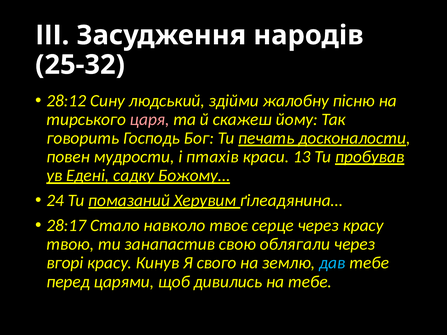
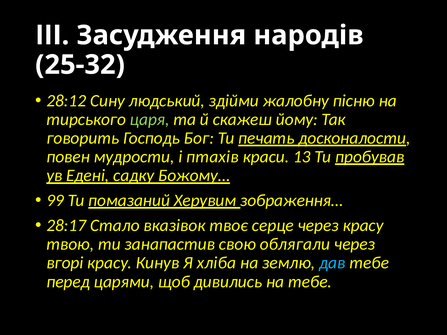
царя colour: pink -> light green
24: 24 -> 99
ґілеадянина…: ґілеадянина… -> зображення…
навколо: навколо -> вказівок
свого: свого -> хліба
